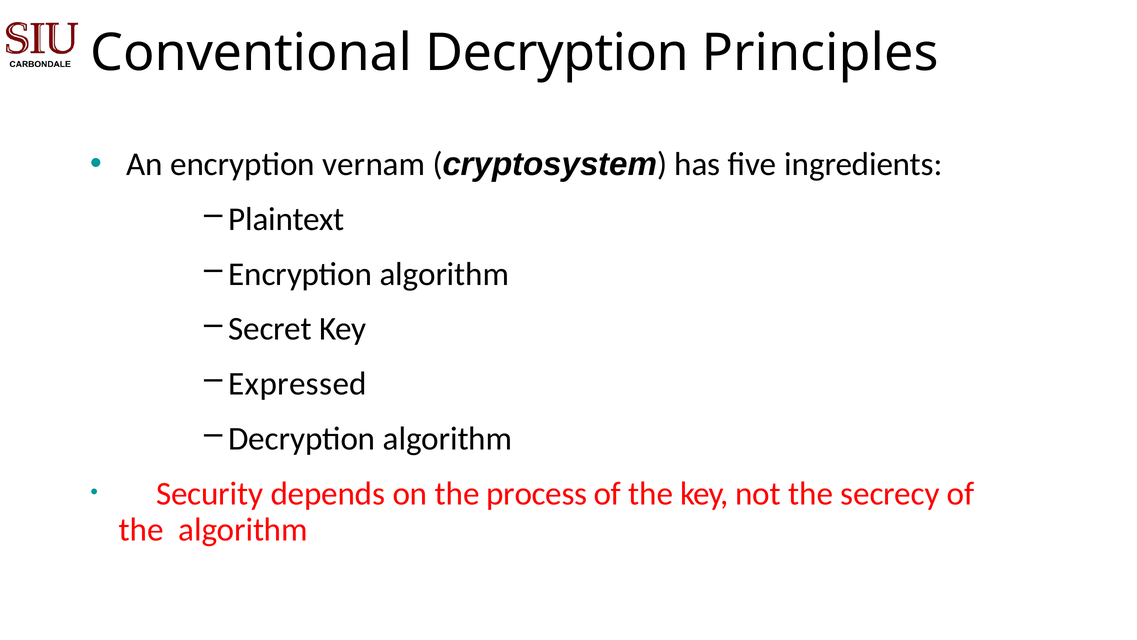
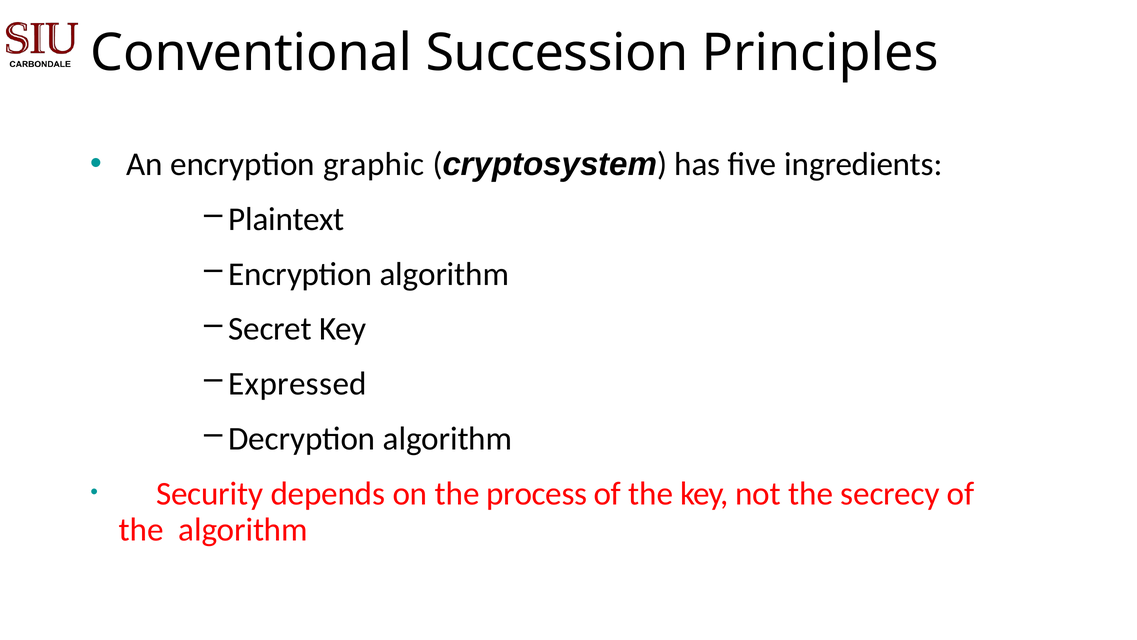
Conventional Decryption: Decryption -> Succession
vernam: vernam -> graphic
